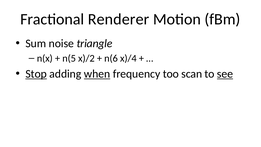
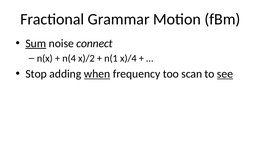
Renderer: Renderer -> Grammar
Sum underline: none -> present
triangle: triangle -> connect
n(5: n(5 -> n(4
n(6: n(6 -> n(1
Stop underline: present -> none
